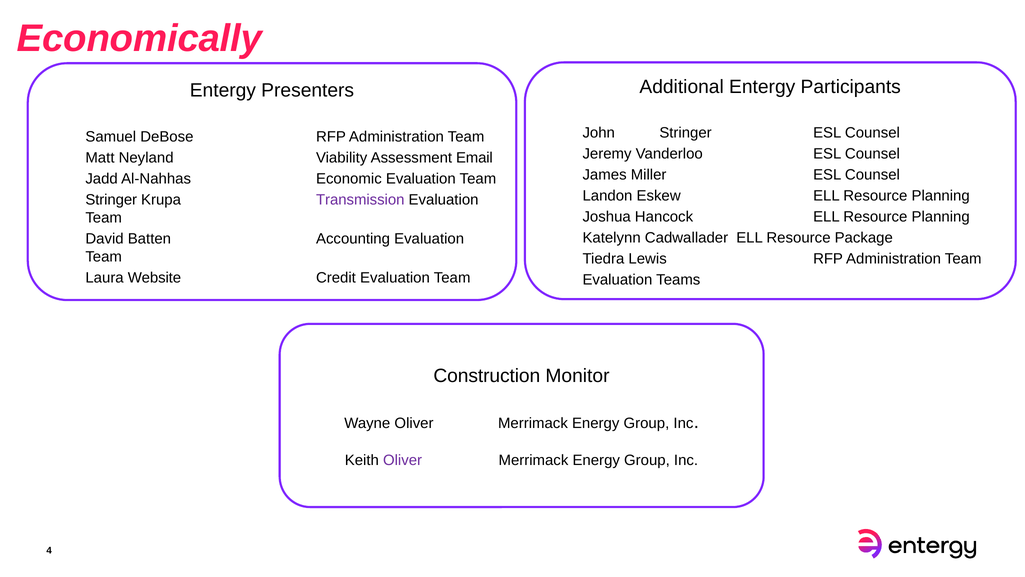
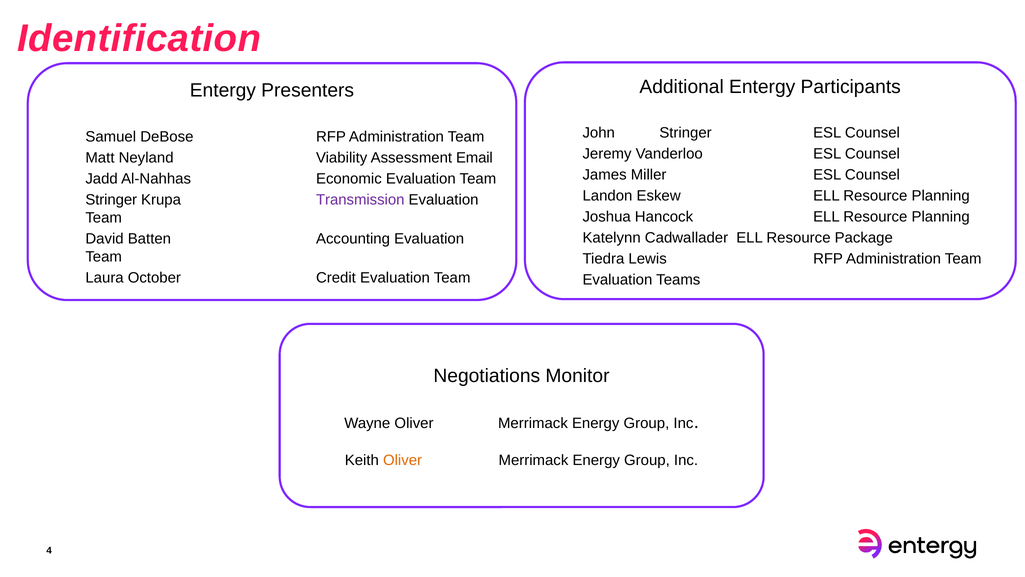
Economically: Economically -> Identification
Website: Website -> October
Construction: Construction -> Negotiations
Oliver at (403, 460) colour: purple -> orange
